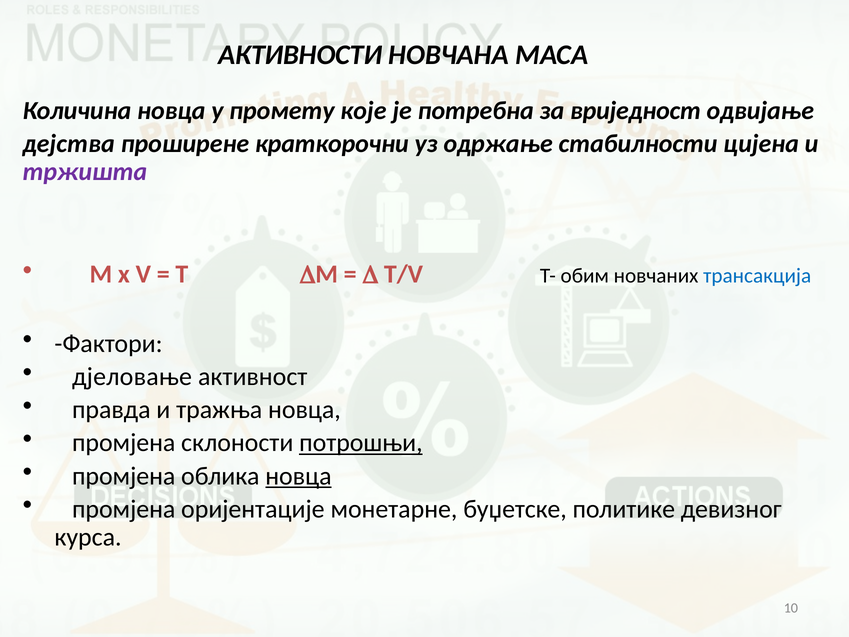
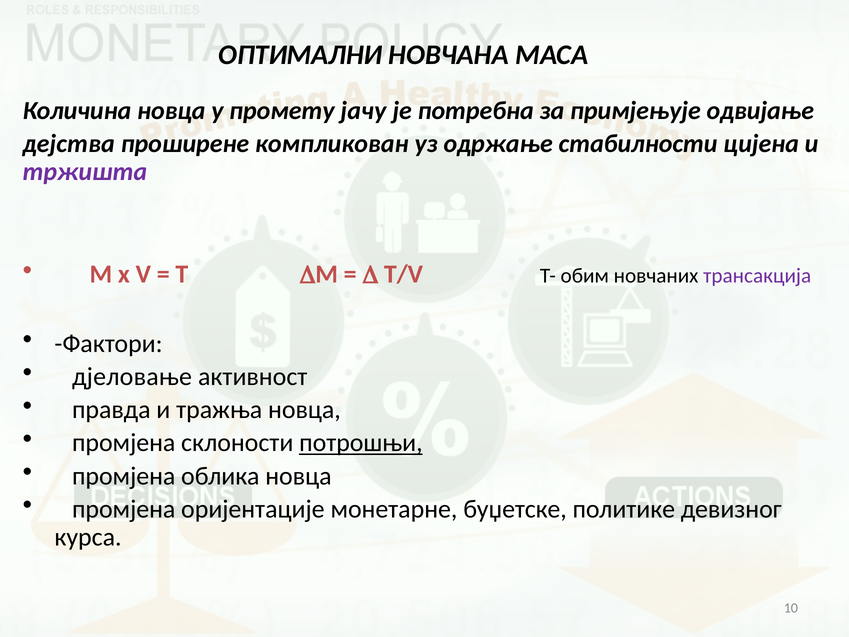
АКТИВНОСТИ: АКТИВНОСТИ -> ОПТИМАЛНИ
које: које -> јачу
вриједност: вриједност -> примјењује
краткорочни: краткорочни -> компликован
трансакција colour: blue -> purple
новца at (298, 476) underline: present -> none
